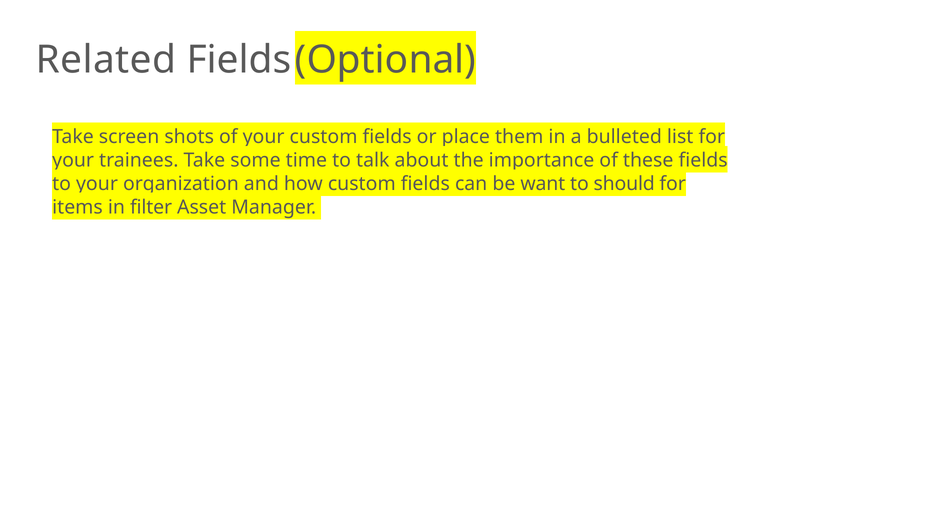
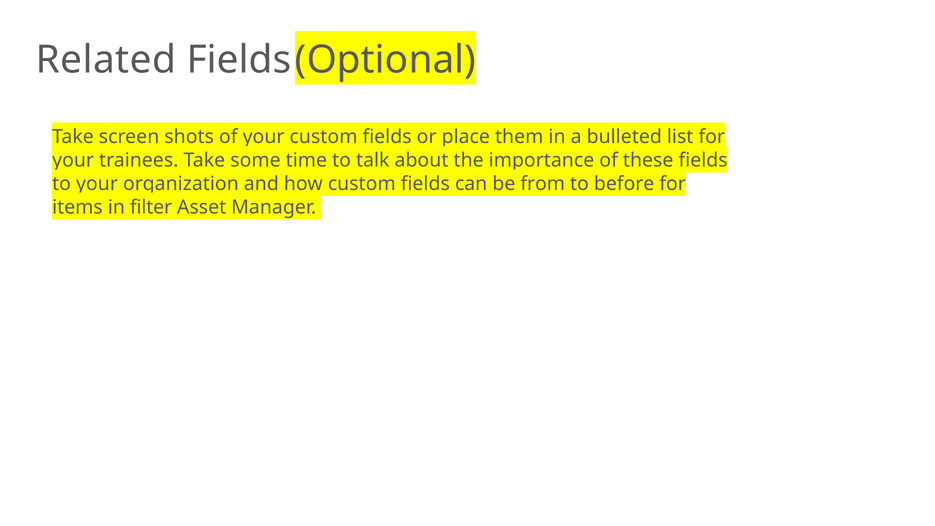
want: want -> from
should: should -> before
